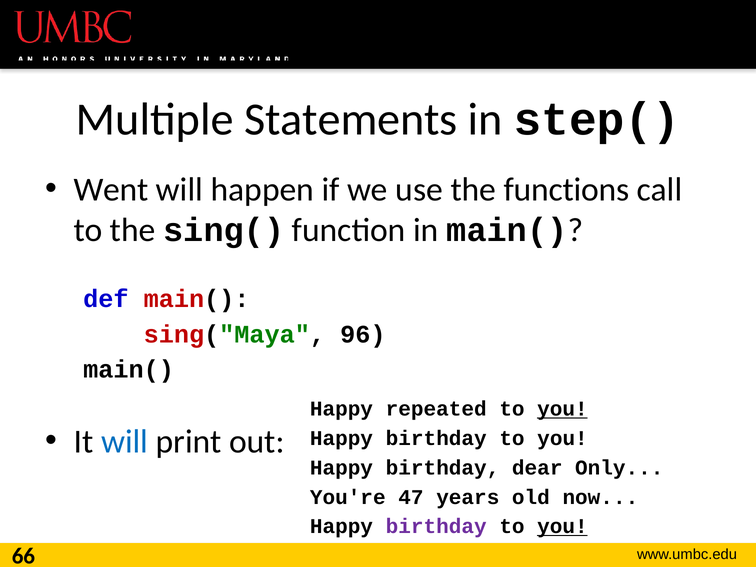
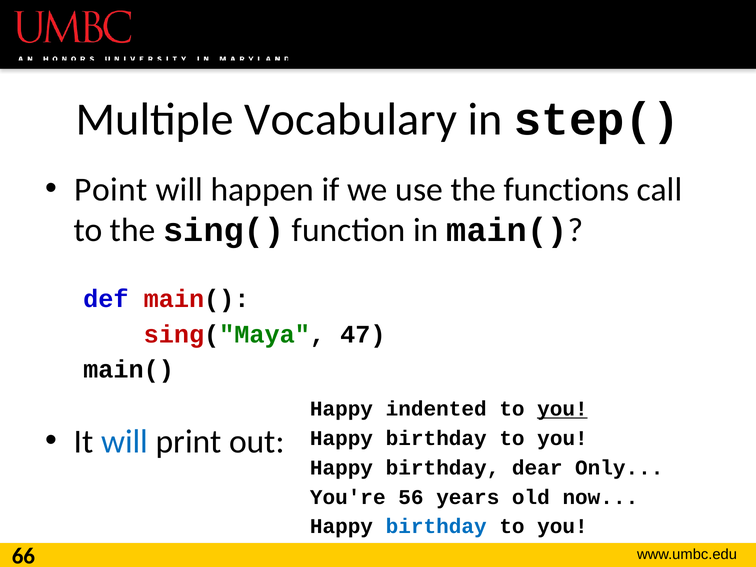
Statements: Statements -> Vocabulary
Went: Went -> Point
96: 96 -> 47
repeated: repeated -> indented
47: 47 -> 56
birthday at (436, 527) colour: purple -> blue
you at (562, 527) underline: present -> none
